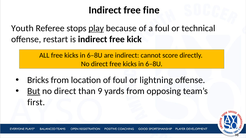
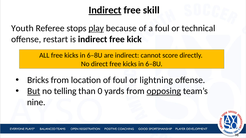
Indirect at (105, 10) underline: none -> present
fine: fine -> skill
direct at (65, 91): direct -> telling
9: 9 -> 0
opposing underline: none -> present
first: first -> nine
